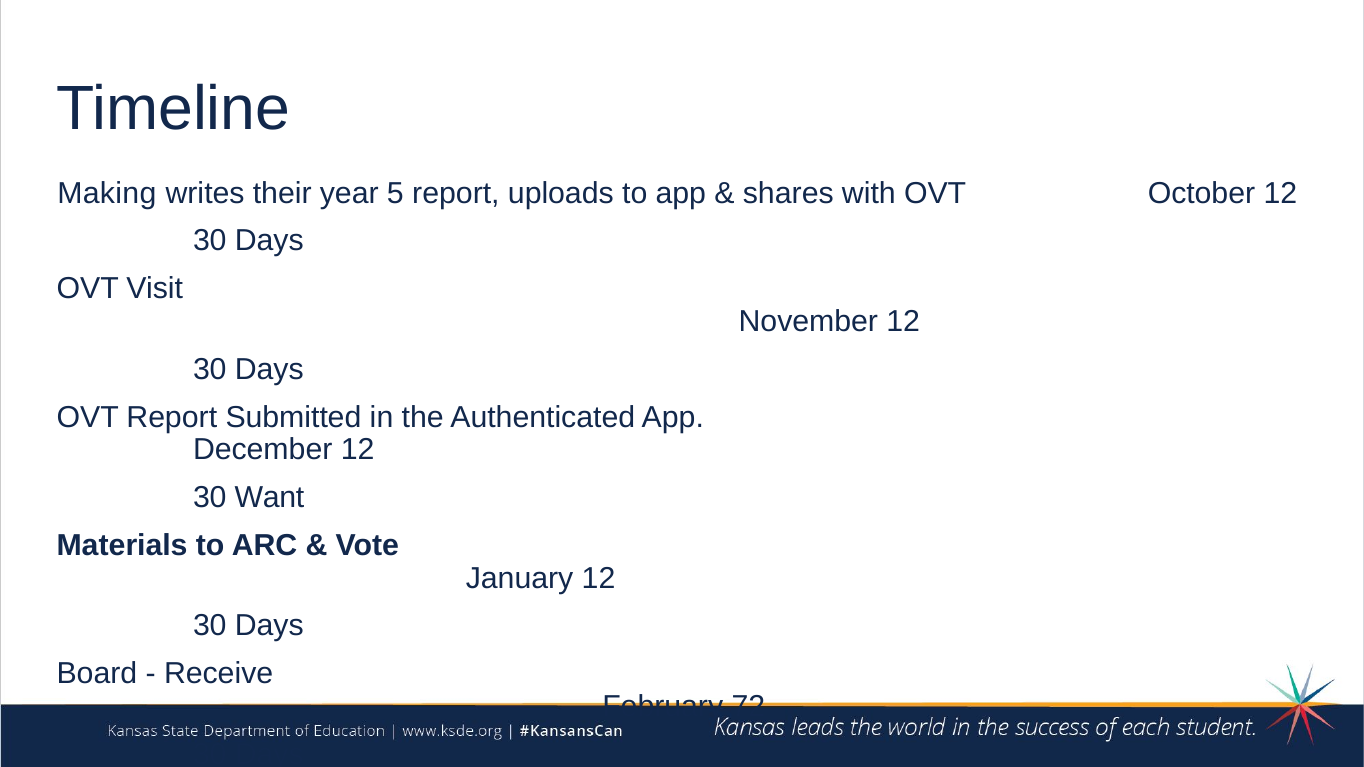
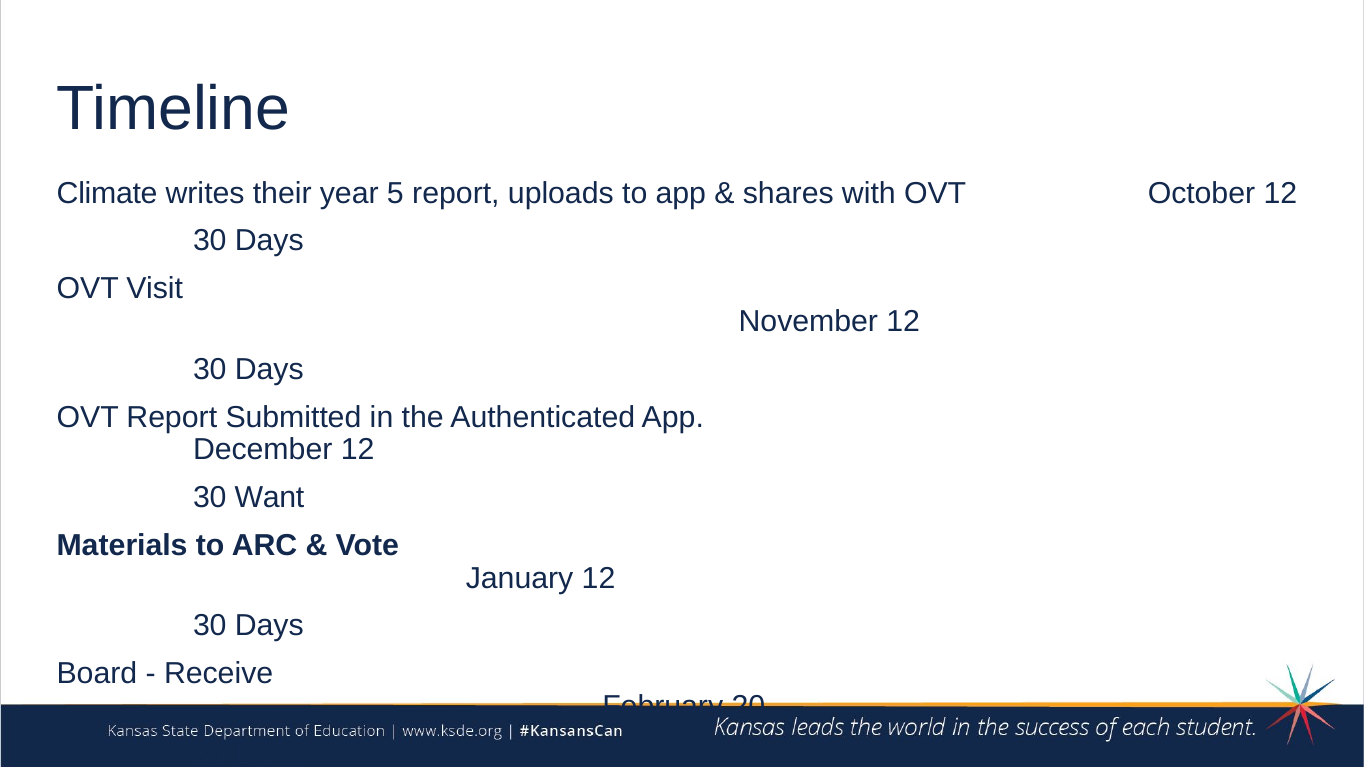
Making: Making -> Climate
72: 72 -> 20
